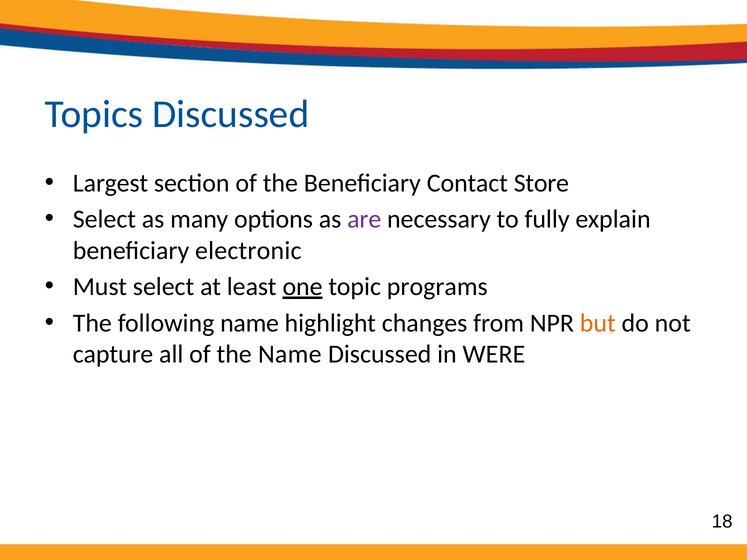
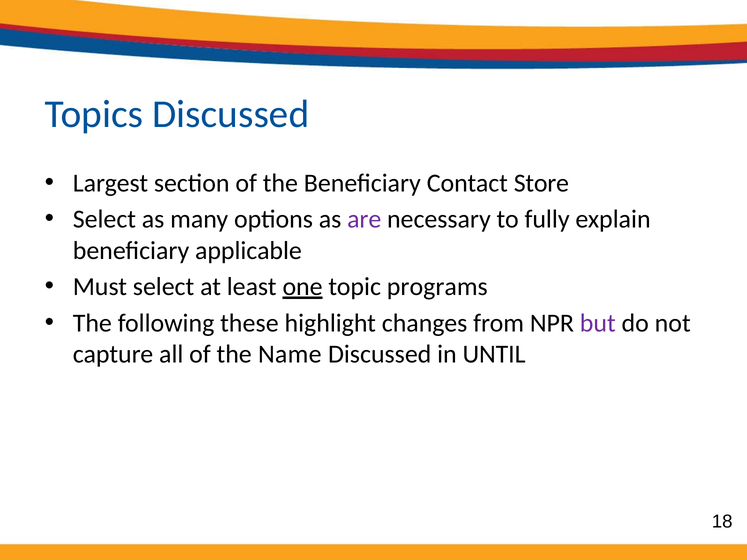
electronic: electronic -> applicable
following name: name -> these
but colour: orange -> purple
WERE: WERE -> UNTIL
